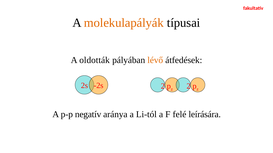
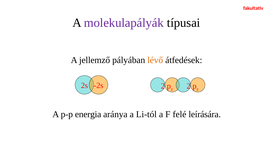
molekulapályák colour: orange -> purple
oldották: oldották -> jellemző
negatív: negatív -> energia
